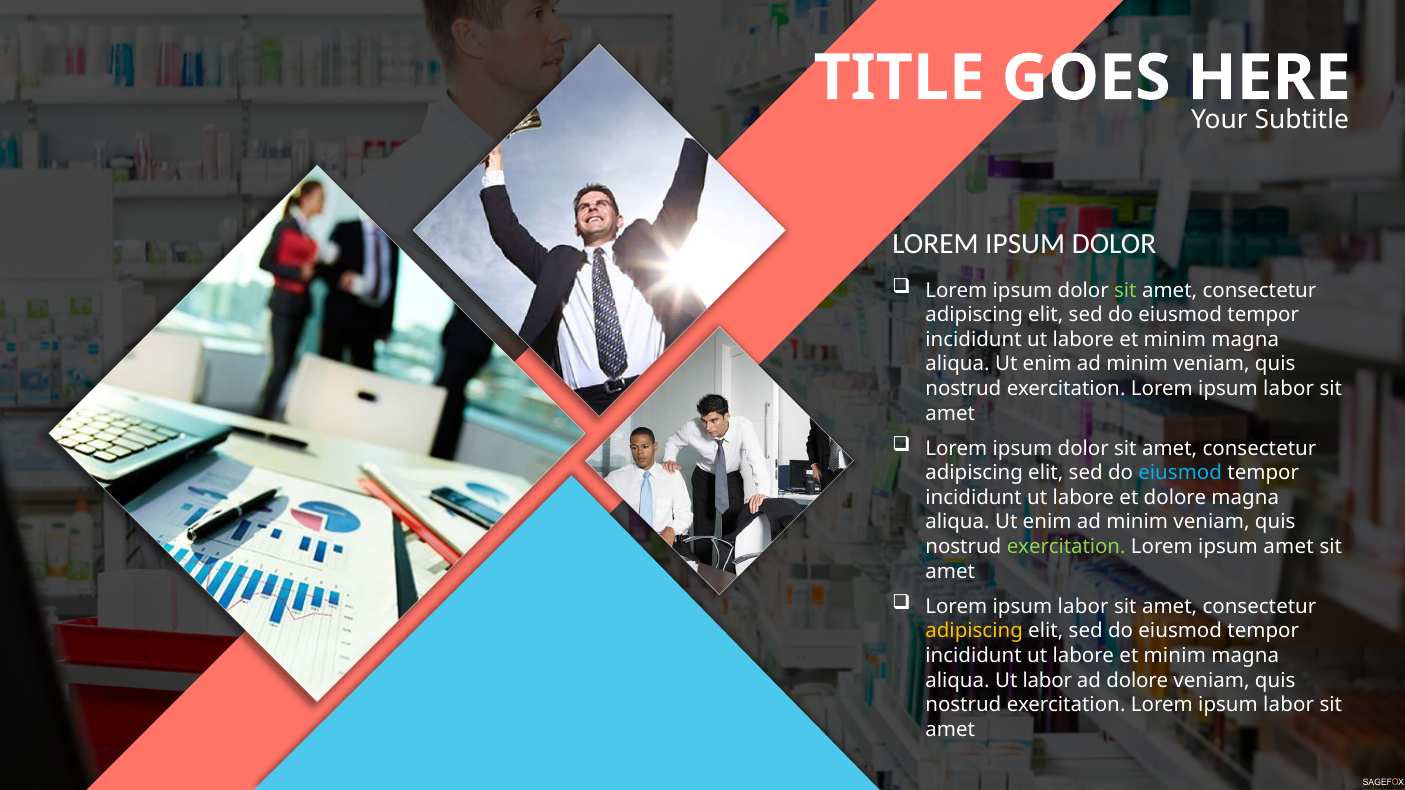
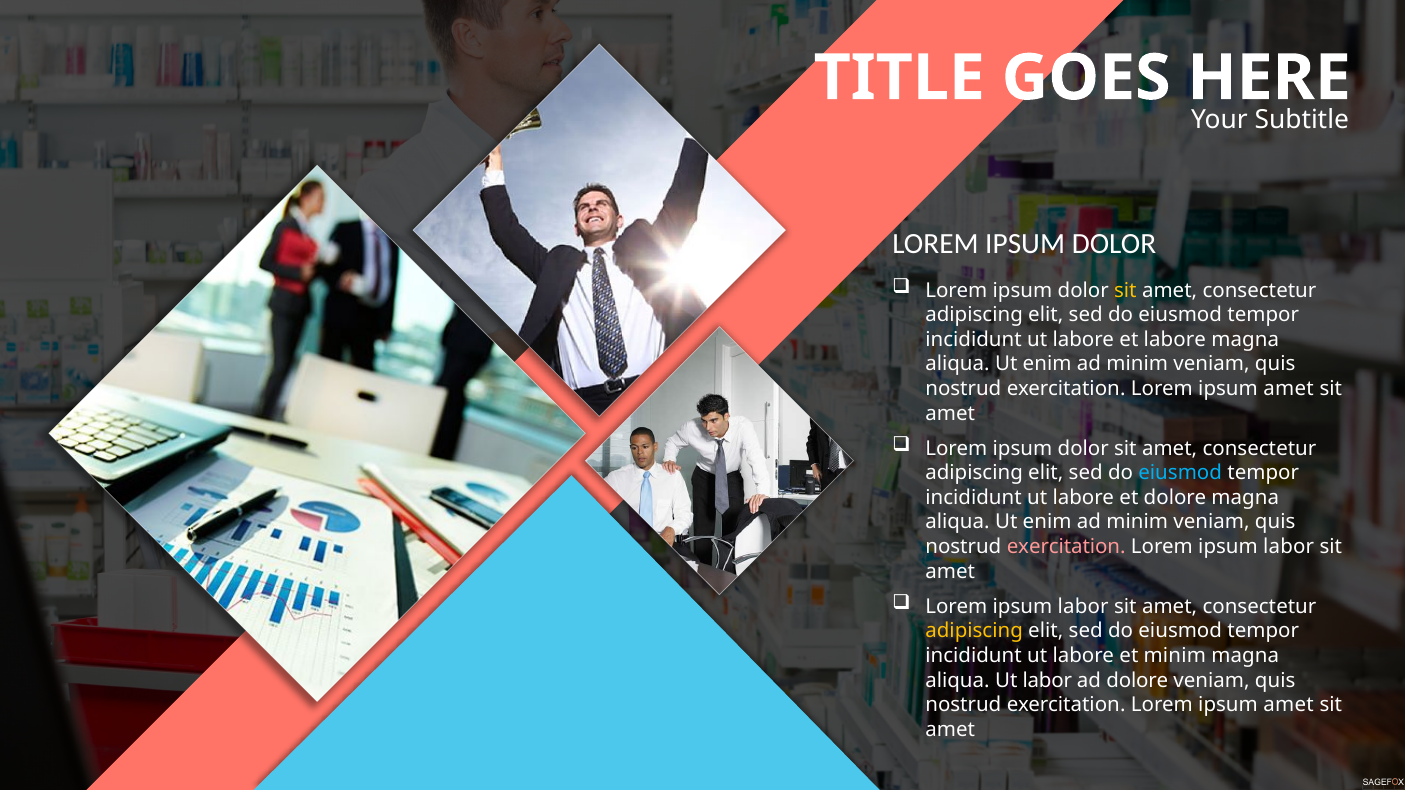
sit at (1125, 290) colour: light green -> yellow
minim at (1175, 340): minim -> labore
labor at (1289, 389): labor -> amet
exercitation at (1066, 547) colour: light green -> pink
amet at (1289, 547): amet -> labor
labor at (1289, 705): labor -> amet
